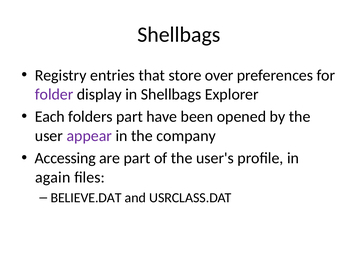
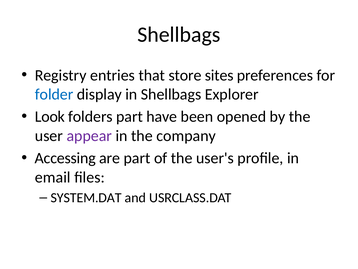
over: over -> sites
folder colour: purple -> blue
Each: Each -> Look
again: again -> email
BELIEVE.DAT: BELIEVE.DAT -> SYSTEM.DAT
